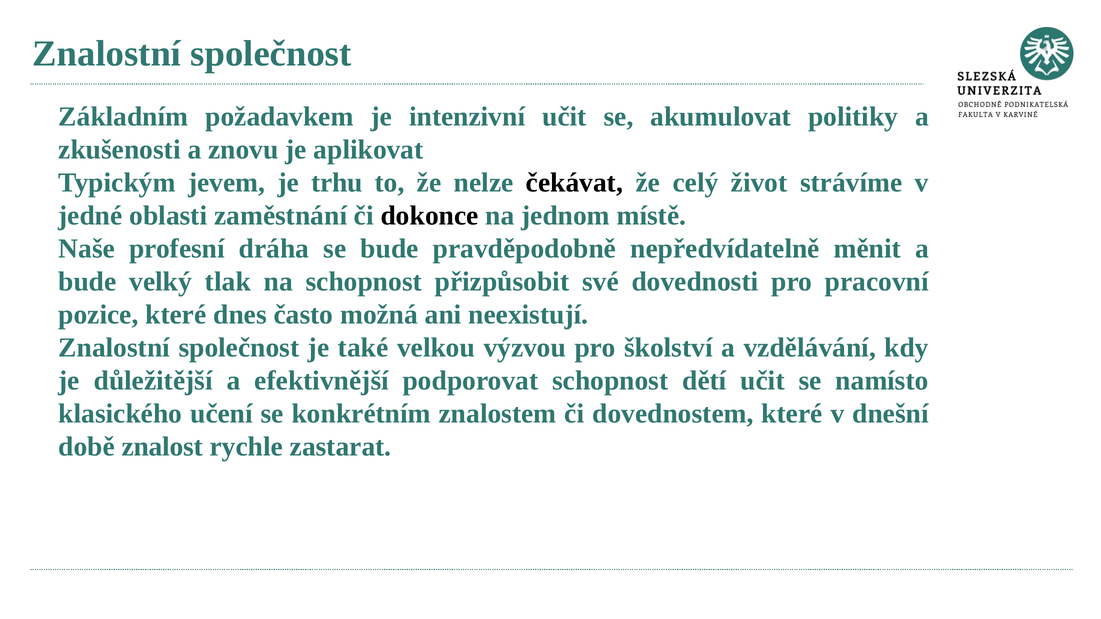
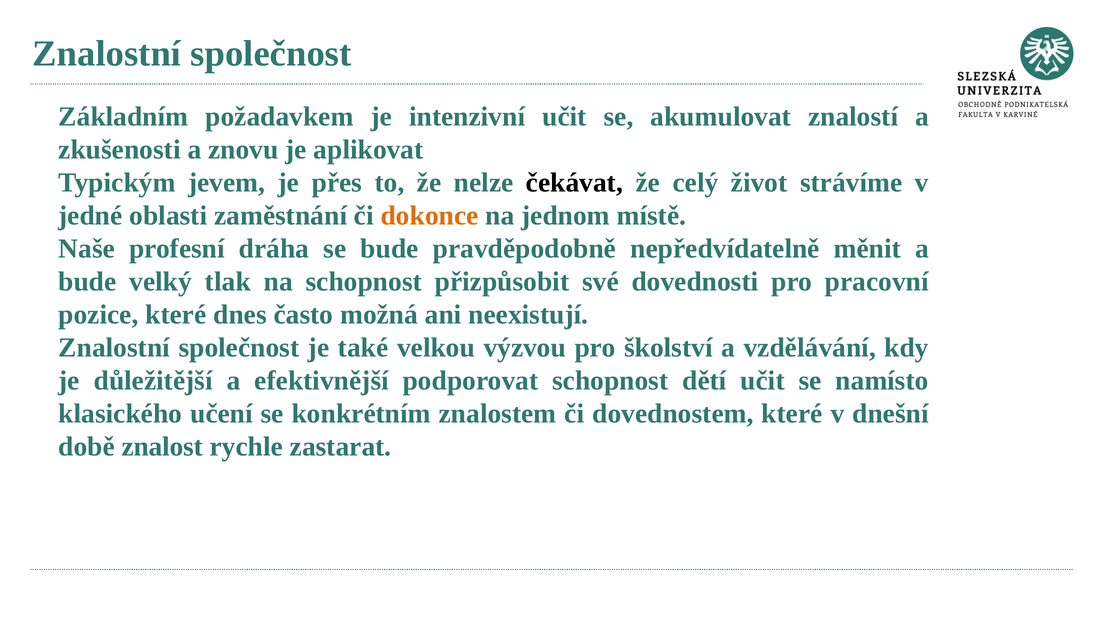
politiky: politiky -> znalostí
trhu: trhu -> přes
dokonce colour: black -> orange
